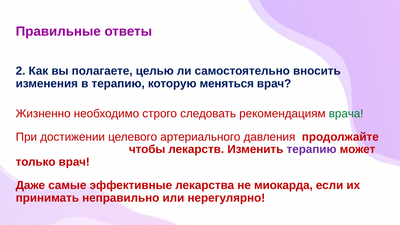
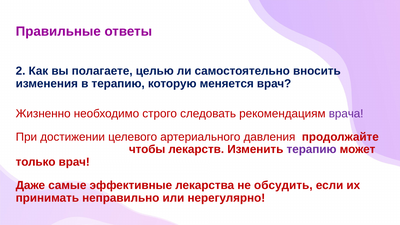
меняться: меняться -> меняется
врача colour: green -> purple
миокарда: миокарда -> обсудить
